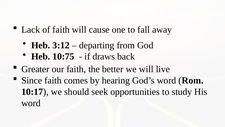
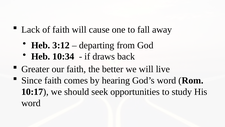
10:75: 10:75 -> 10:34
